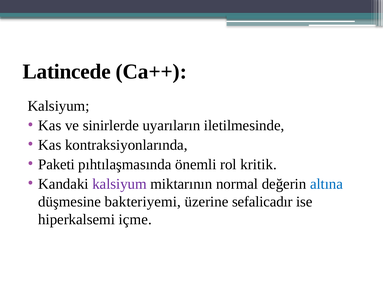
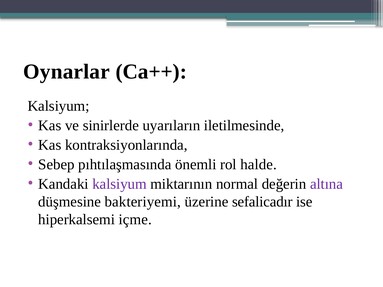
Latincede: Latincede -> Oynarlar
Paketi: Paketi -> Sebep
kritik: kritik -> halde
altına colour: blue -> purple
